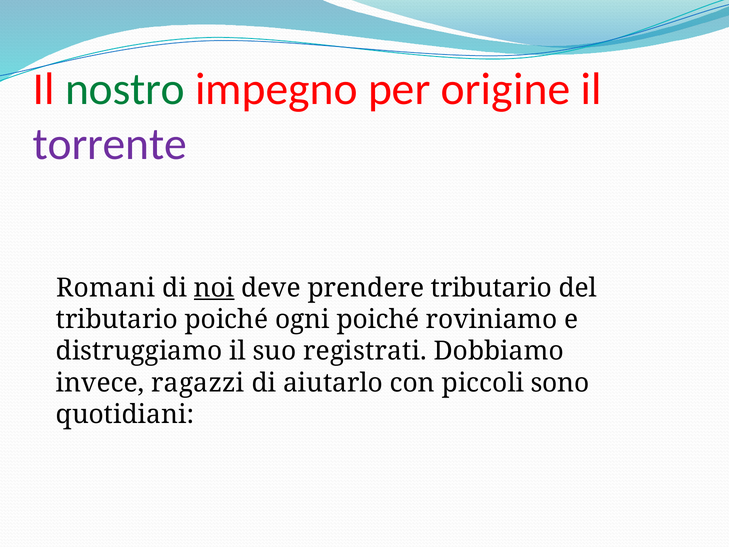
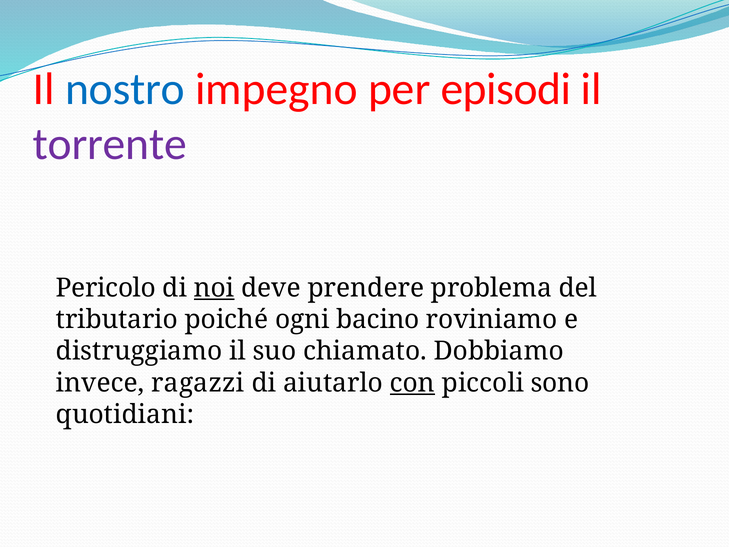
nostro colour: green -> blue
origine: origine -> episodi
Romani: Romani -> Pericolo
prendere tributario: tributario -> problema
ogni poiché: poiché -> bacino
registrati: registrati -> chiamato
con underline: none -> present
